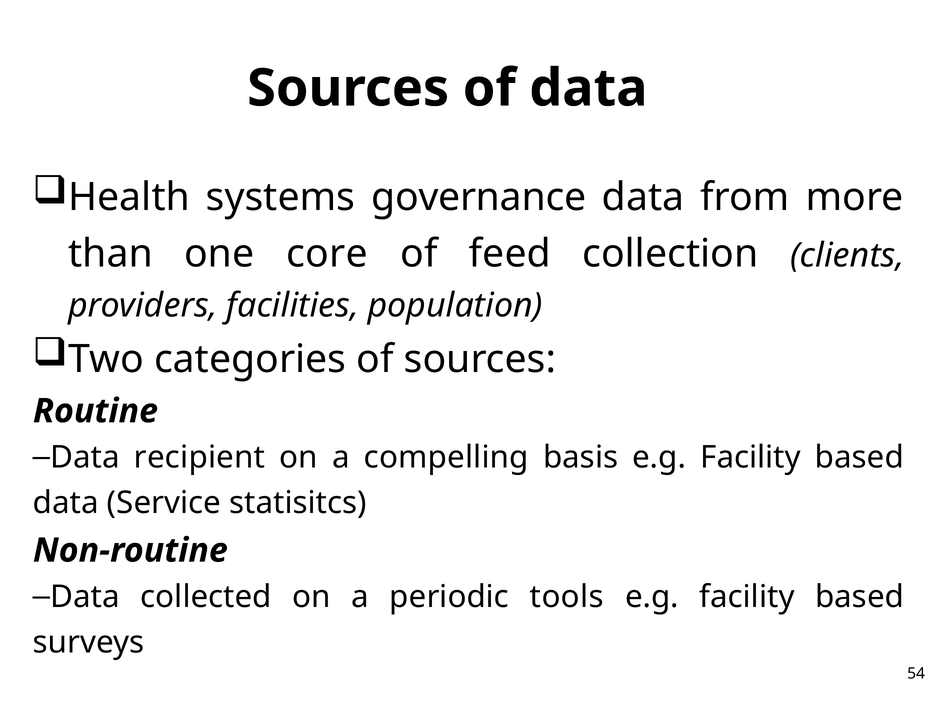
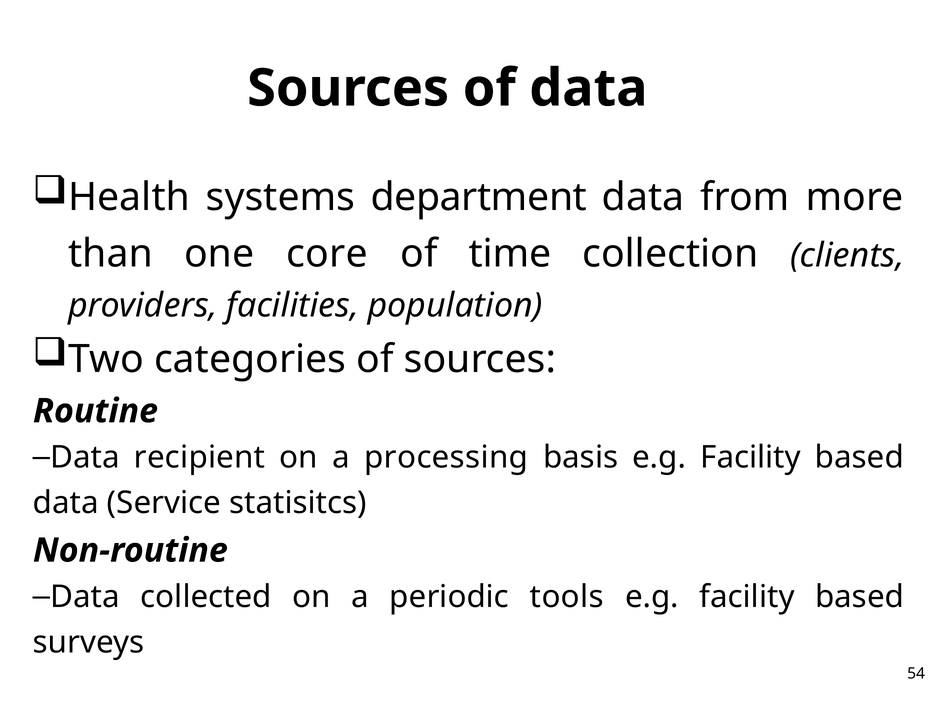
governance: governance -> department
feed: feed -> time
compelling: compelling -> processing
